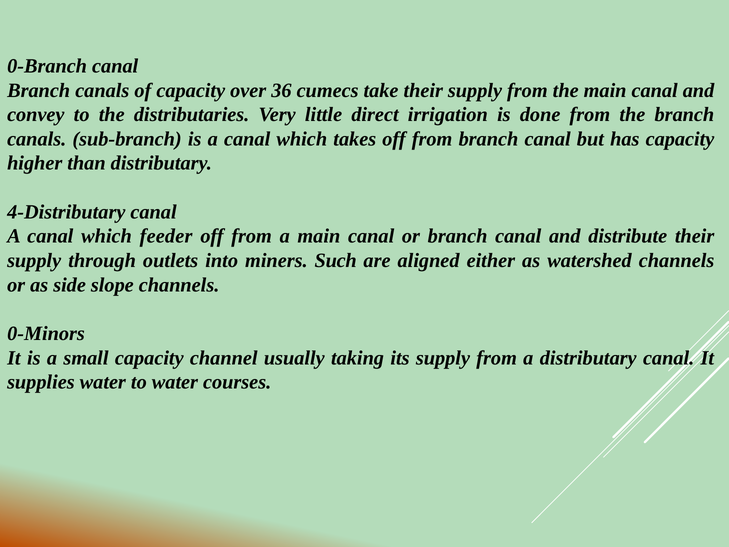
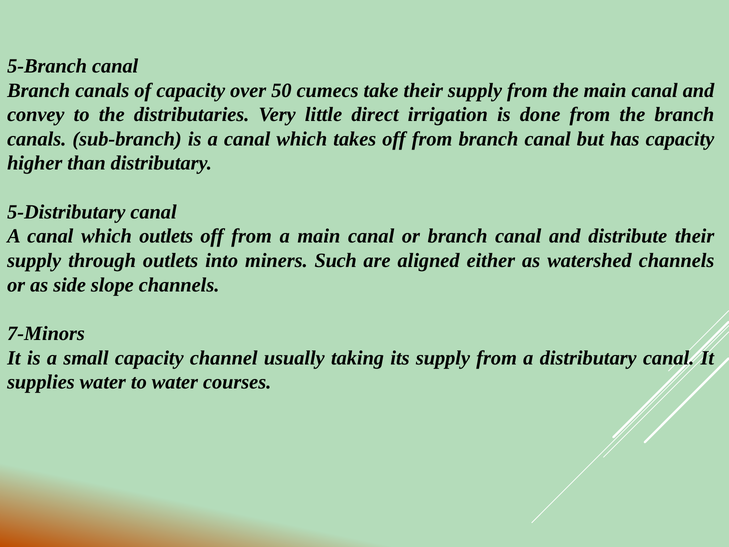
0-Branch: 0-Branch -> 5-Branch
36: 36 -> 50
4-Distributary: 4-Distributary -> 5-Distributary
which feeder: feeder -> outlets
0-Minors: 0-Minors -> 7-Minors
